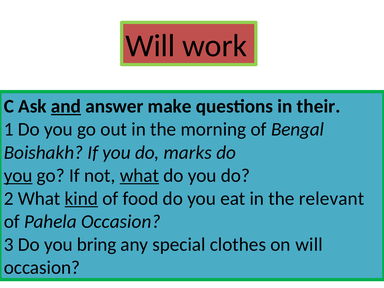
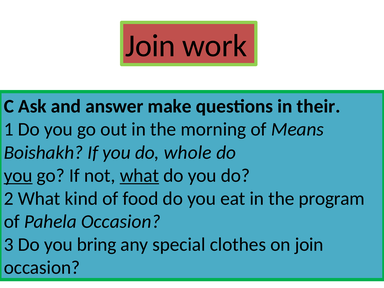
Will at (150, 46): Will -> Join
and underline: present -> none
Bengal: Bengal -> Means
marks: marks -> whole
kind underline: present -> none
relevant: relevant -> program
on will: will -> join
